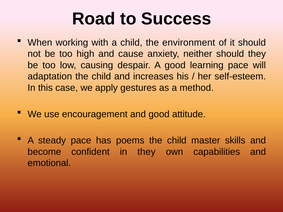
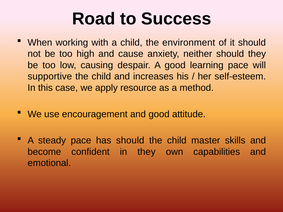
adaptation: adaptation -> supportive
gestures: gestures -> resource
has poems: poems -> should
